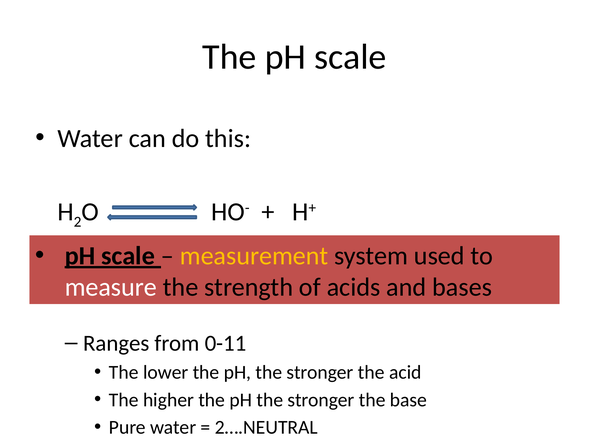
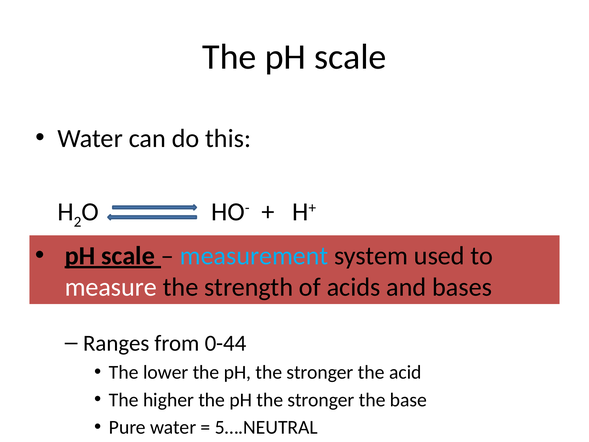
measurement colour: yellow -> light blue
0-11: 0-11 -> 0-44
2….NEUTRAL: 2….NEUTRAL -> 5….NEUTRAL
